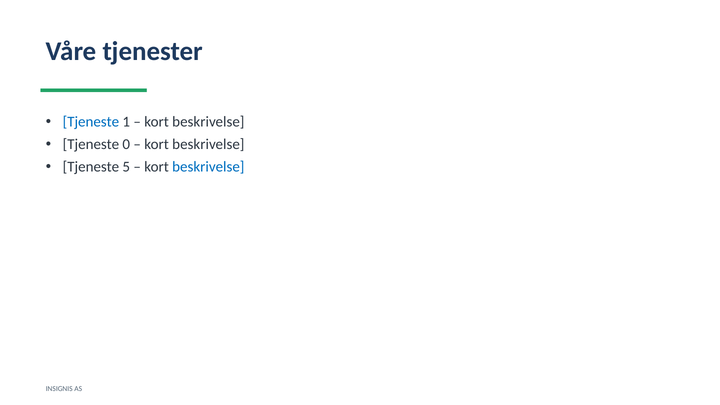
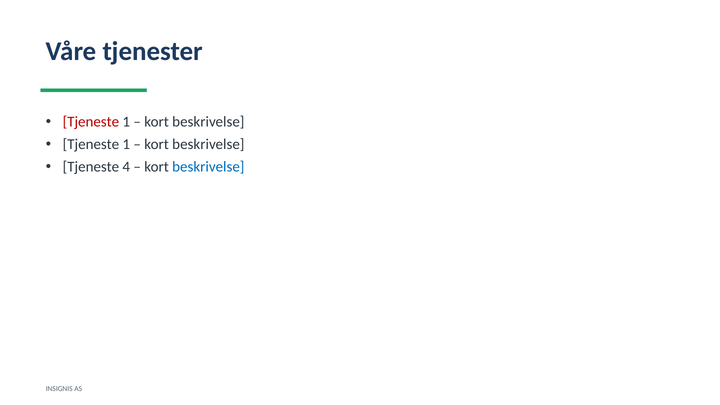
Tjeneste at (91, 122) colour: blue -> red
0 at (126, 144): 0 -> 1
5: 5 -> 4
